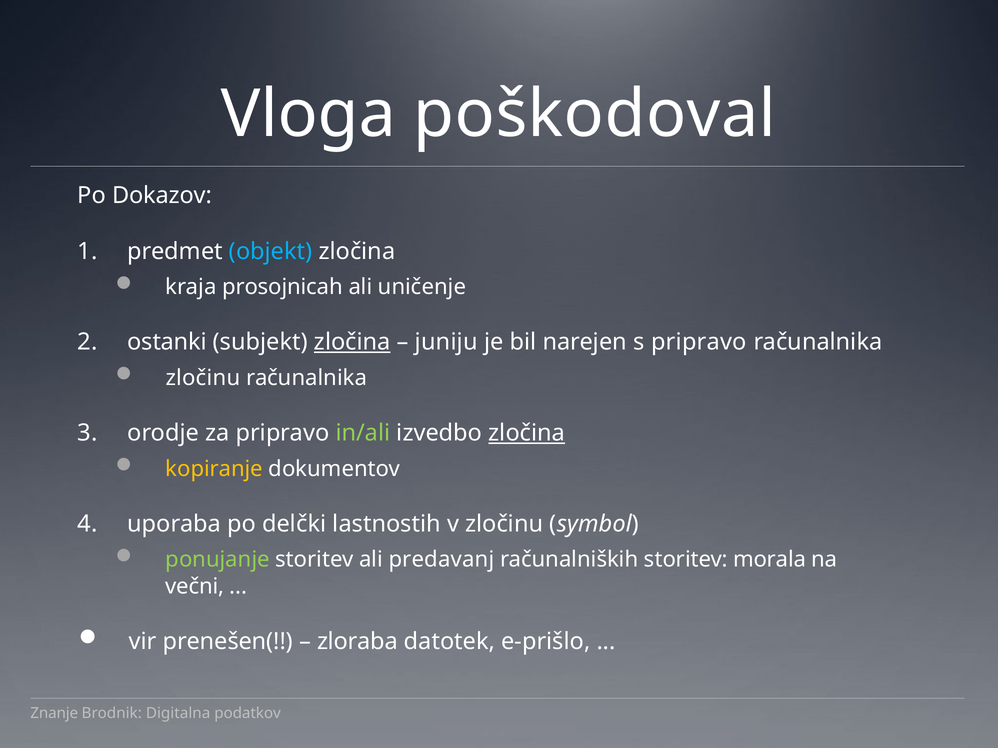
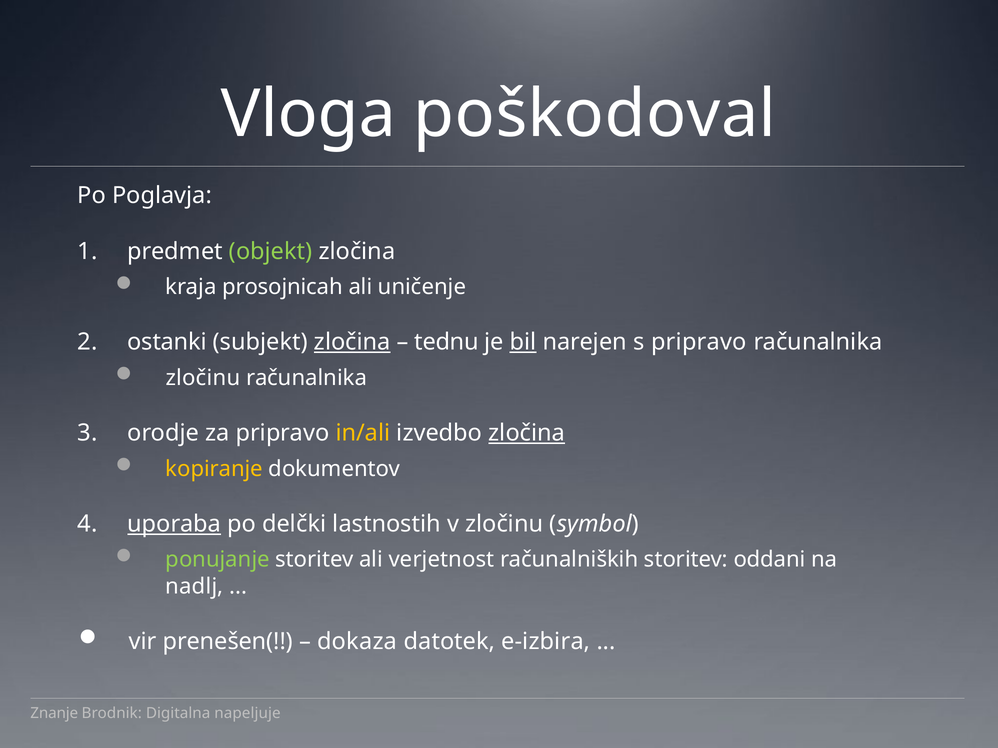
Dokazov: Dokazov -> Poglavja
objekt colour: light blue -> light green
juniju: juniju -> tednu
bil underline: none -> present
in/ali colour: light green -> yellow
uporaba underline: none -> present
predavanj: predavanj -> verjetnost
morala: morala -> oddani
večni: večni -> nadlj
zloraba: zloraba -> dokaza
e-prišlo: e-prišlo -> e-izbira
podatkov: podatkov -> napeljuje
